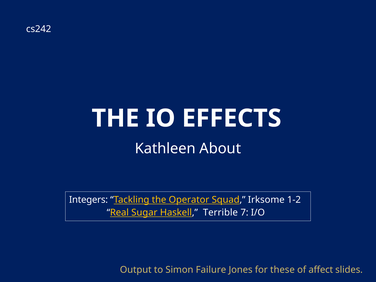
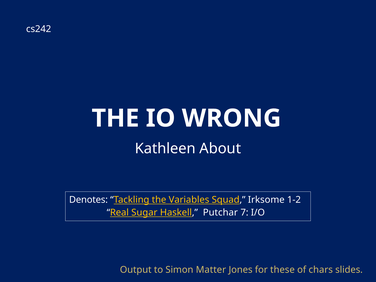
EFFECTS: EFFECTS -> WRONG
Integers: Integers -> Denotes
Operator: Operator -> Variables
Terrible: Terrible -> Putchar
Failure: Failure -> Matter
affect: affect -> chars
